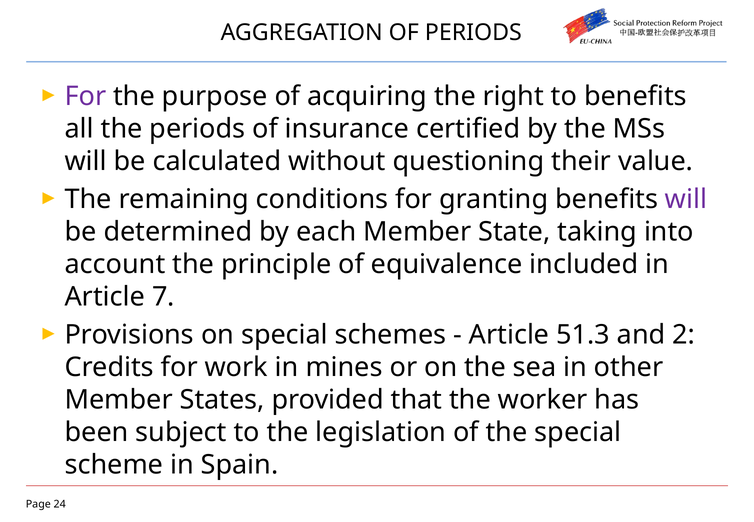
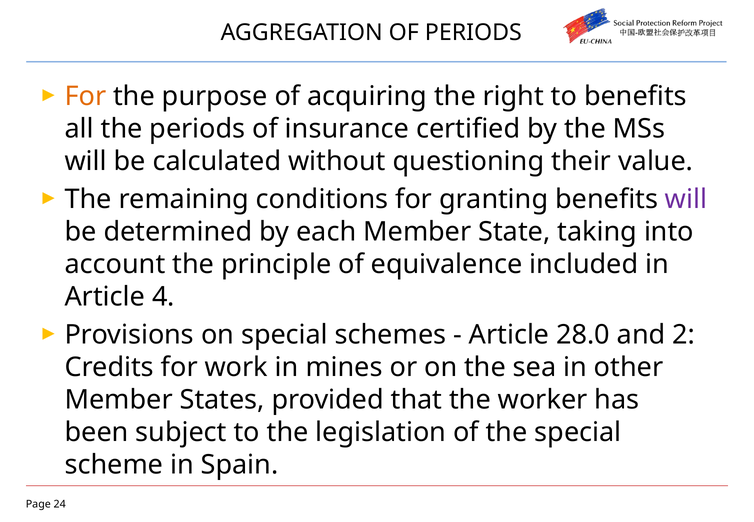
For at (85, 96) colour: purple -> orange
7: 7 -> 4
51.3: 51.3 -> 28.0
